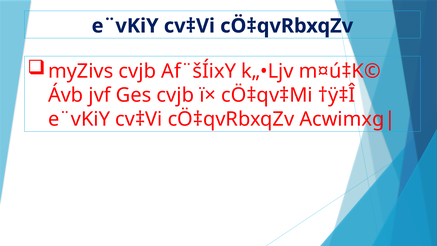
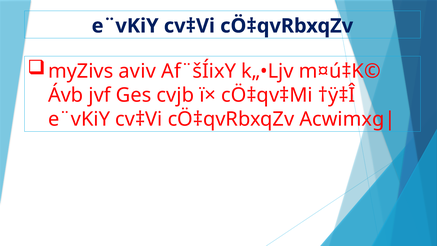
myZivs cvjb: cvjb -> aviv
